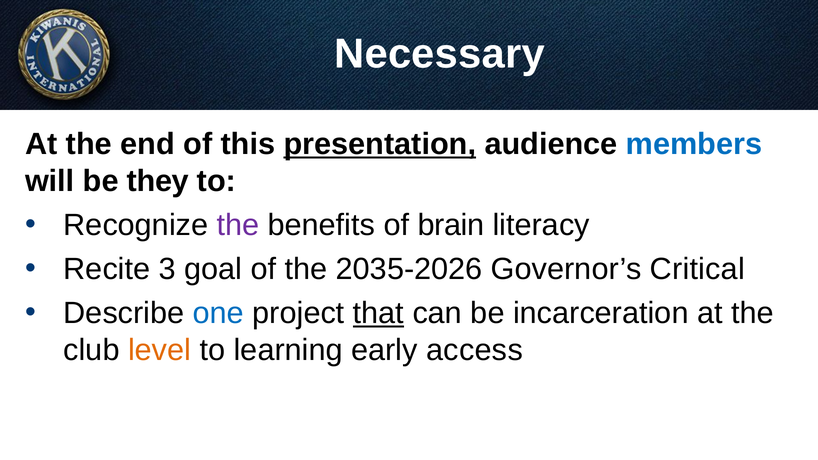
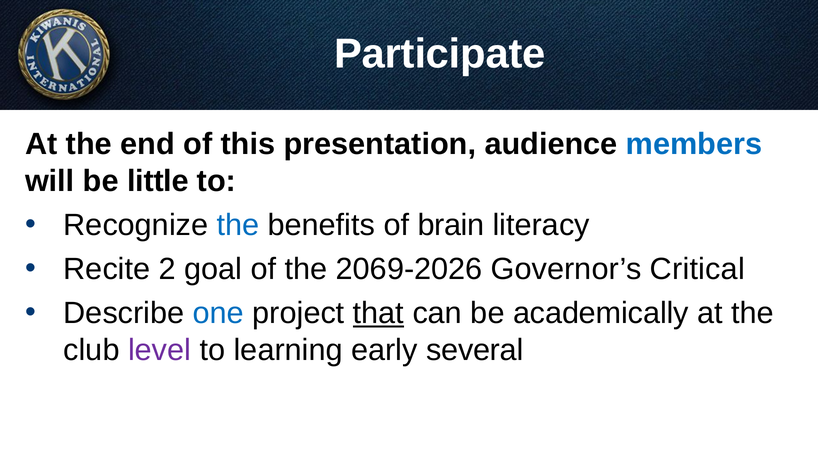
Necessary: Necessary -> Participate
presentation underline: present -> none
they: they -> little
the at (238, 225) colour: purple -> blue
3: 3 -> 2
2035-2026: 2035-2026 -> 2069-2026
incarceration: incarceration -> academically
level colour: orange -> purple
access: access -> several
